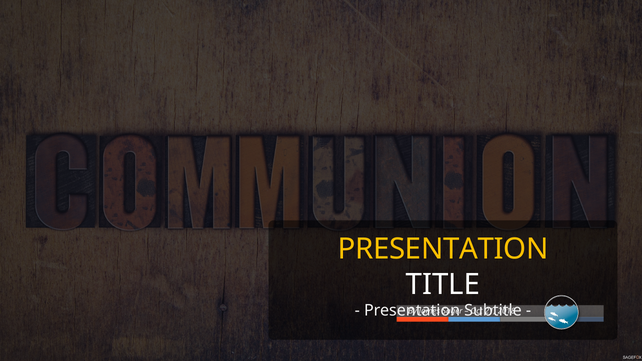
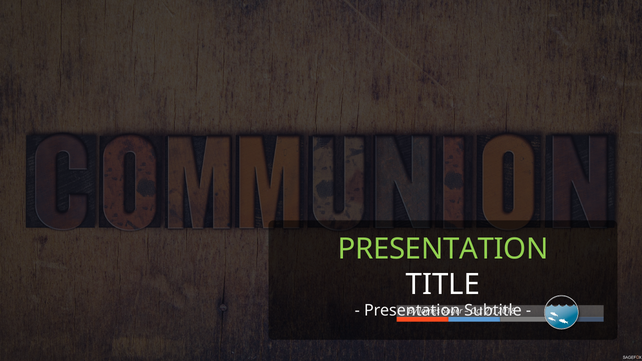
PRESENTATION at (443, 249) colour: yellow -> light green
